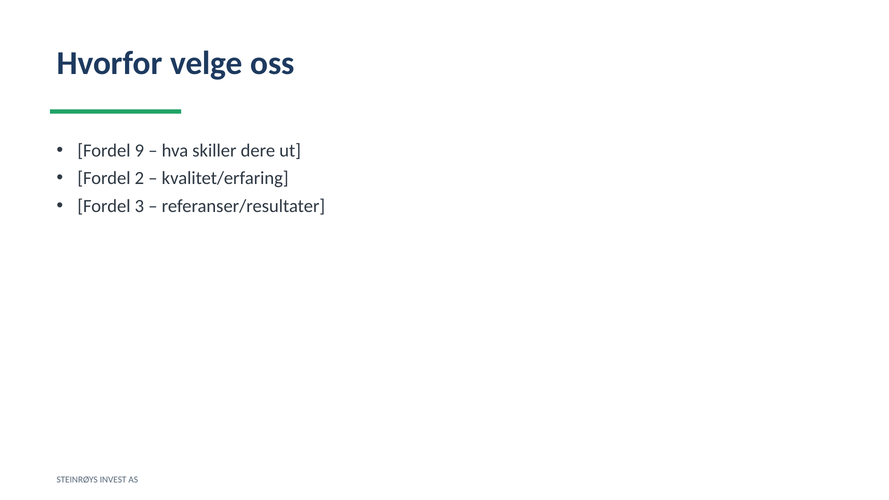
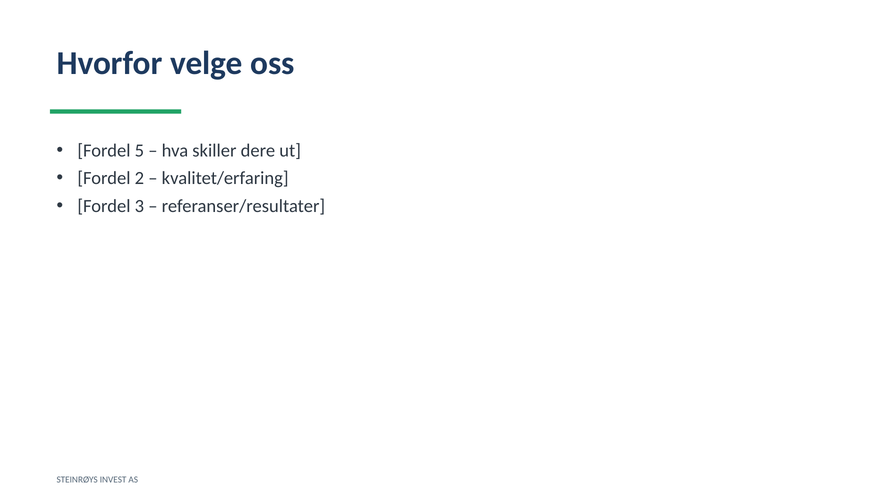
9: 9 -> 5
